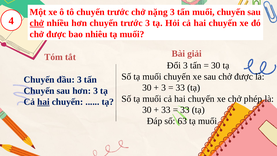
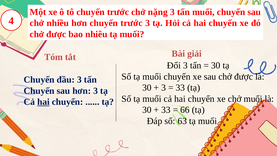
chở at (37, 23) underline: present -> none
chở phép: phép -> muối
33 at (185, 110): 33 -> 66
